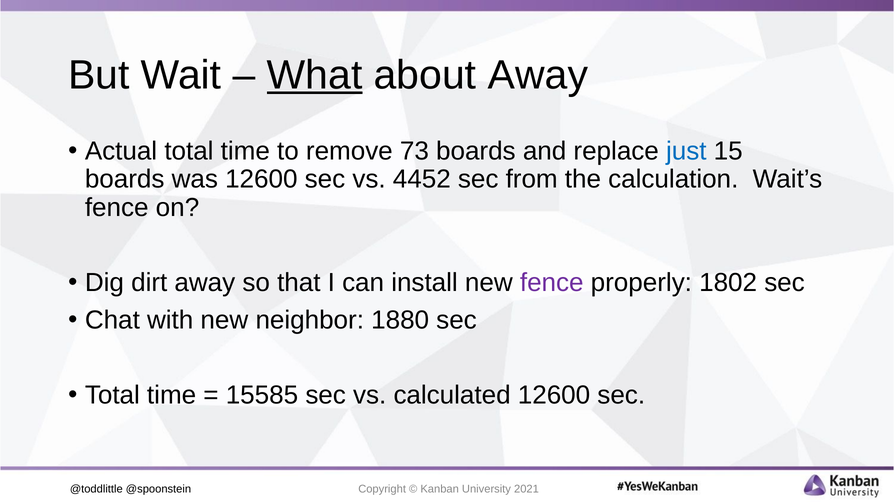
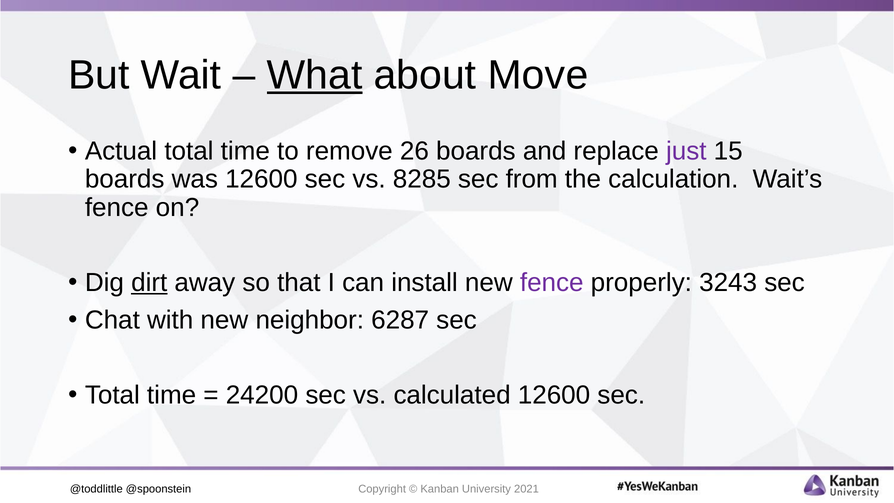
about Away: Away -> Move
73: 73 -> 26
just colour: blue -> purple
4452: 4452 -> 8285
dirt underline: none -> present
1802: 1802 -> 3243
1880: 1880 -> 6287
15585: 15585 -> 24200
